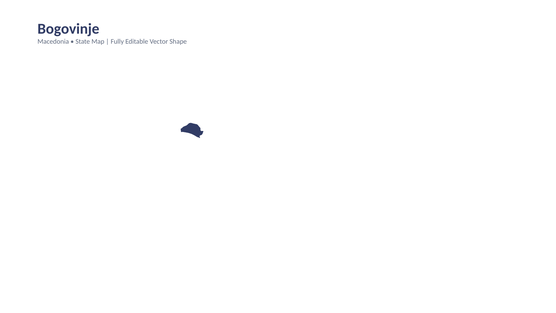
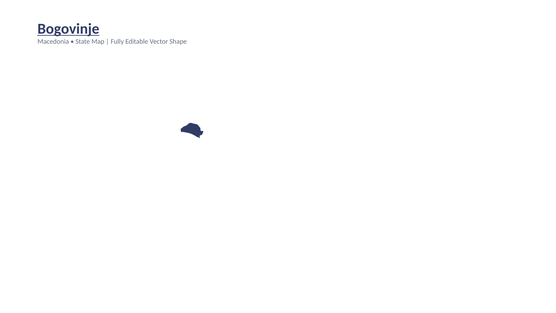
Bogovinje underline: none -> present
